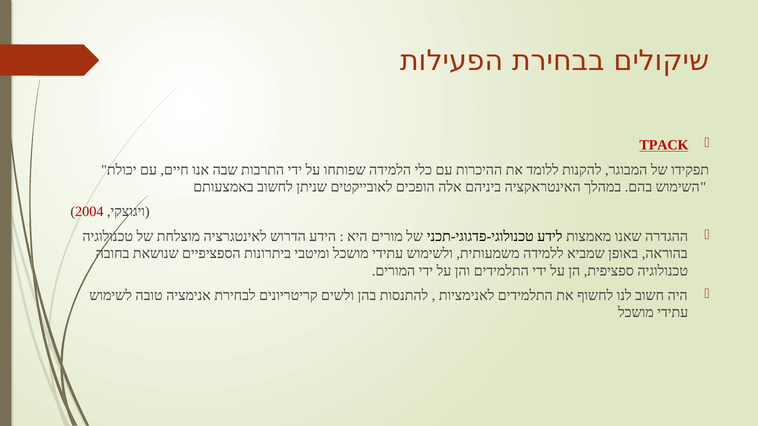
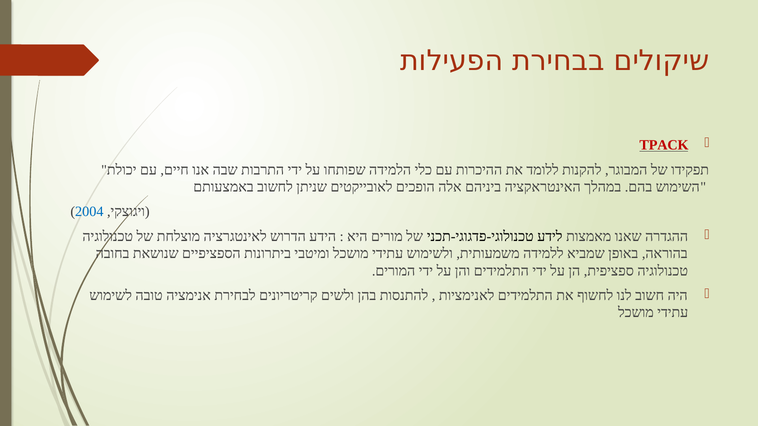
2004 colour: red -> blue
